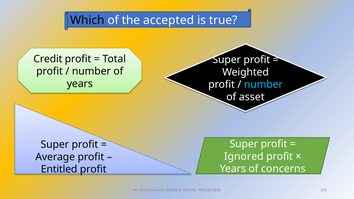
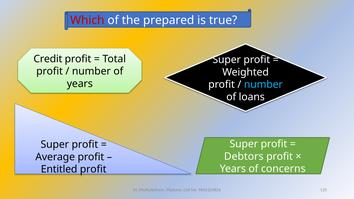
Which colour: black -> red
accepted: accepted -> prepared
asset: asset -> loans
Ignored: Ignored -> Debtors
